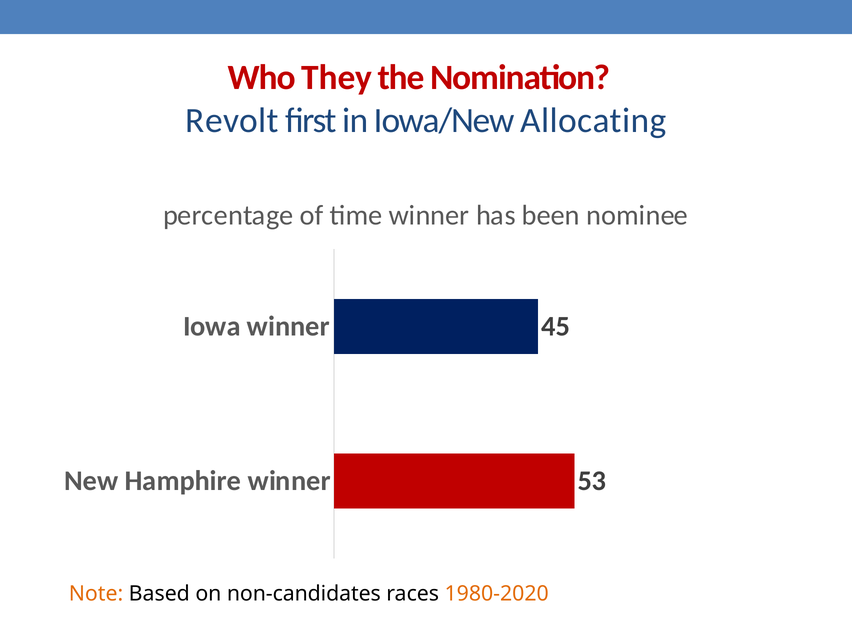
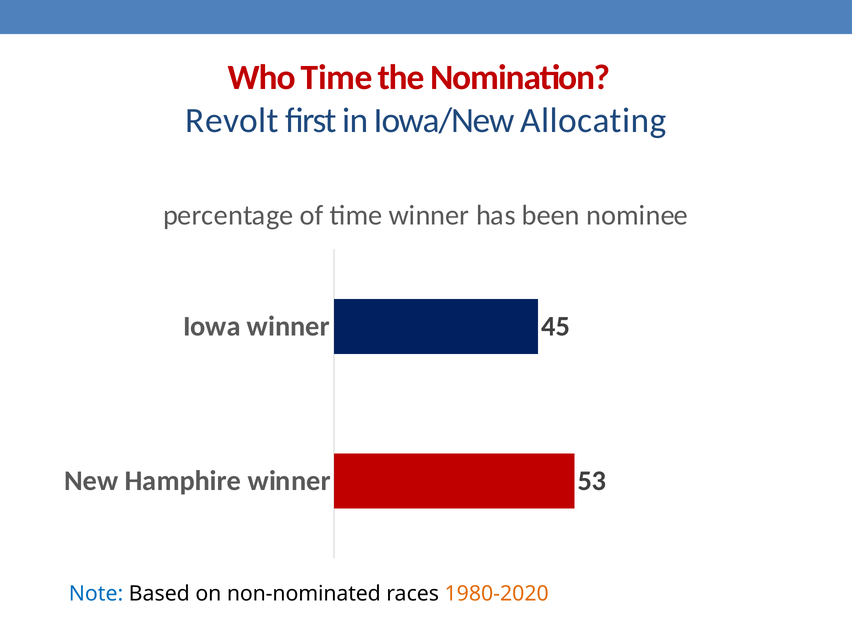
Who They: They -> Time
Note colour: orange -> blue
non-candidates: non-candidates -> non-nominated
